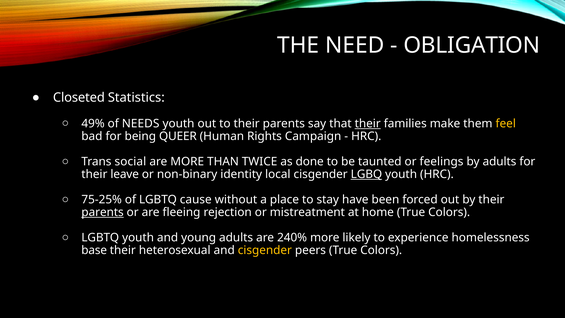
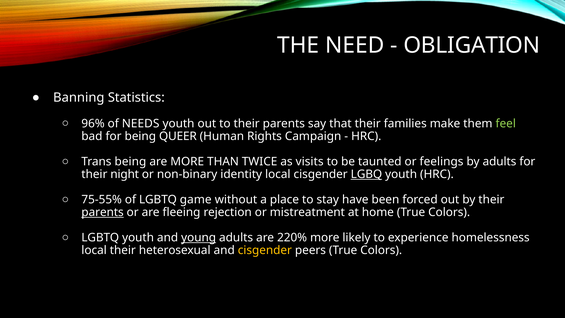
Closeted: Closeted -> Banning
49%: 49% -> 96%
their at (368, 124) underline: present -> none
feel colour: yellow -> light green
Trans social: social -> being
done: done -> visits
leave: leave -> night
75-25%: 75-25% -> 75-55%
cause: cause -> game
young underline: none -> present
240%: 240% -> 220%
base at (94, 250): base -> local
